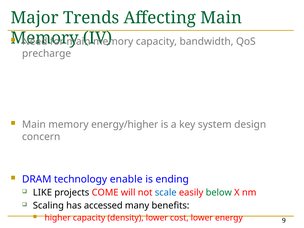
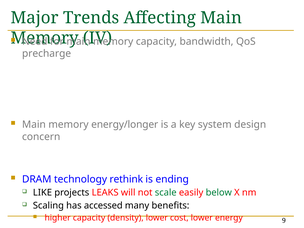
energy/higher: energy/higher -> energy/longer
enable: enable -> rethink
COME: COME -> LEAKS
scale colour: blue -> green
